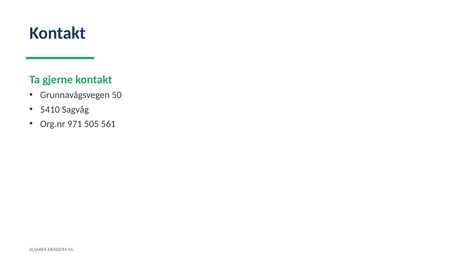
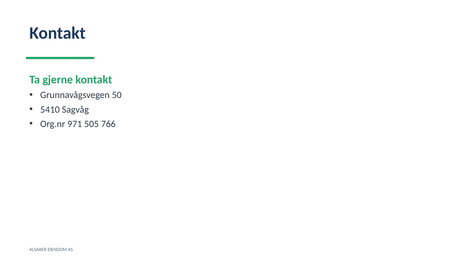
561: 561 -> 766
